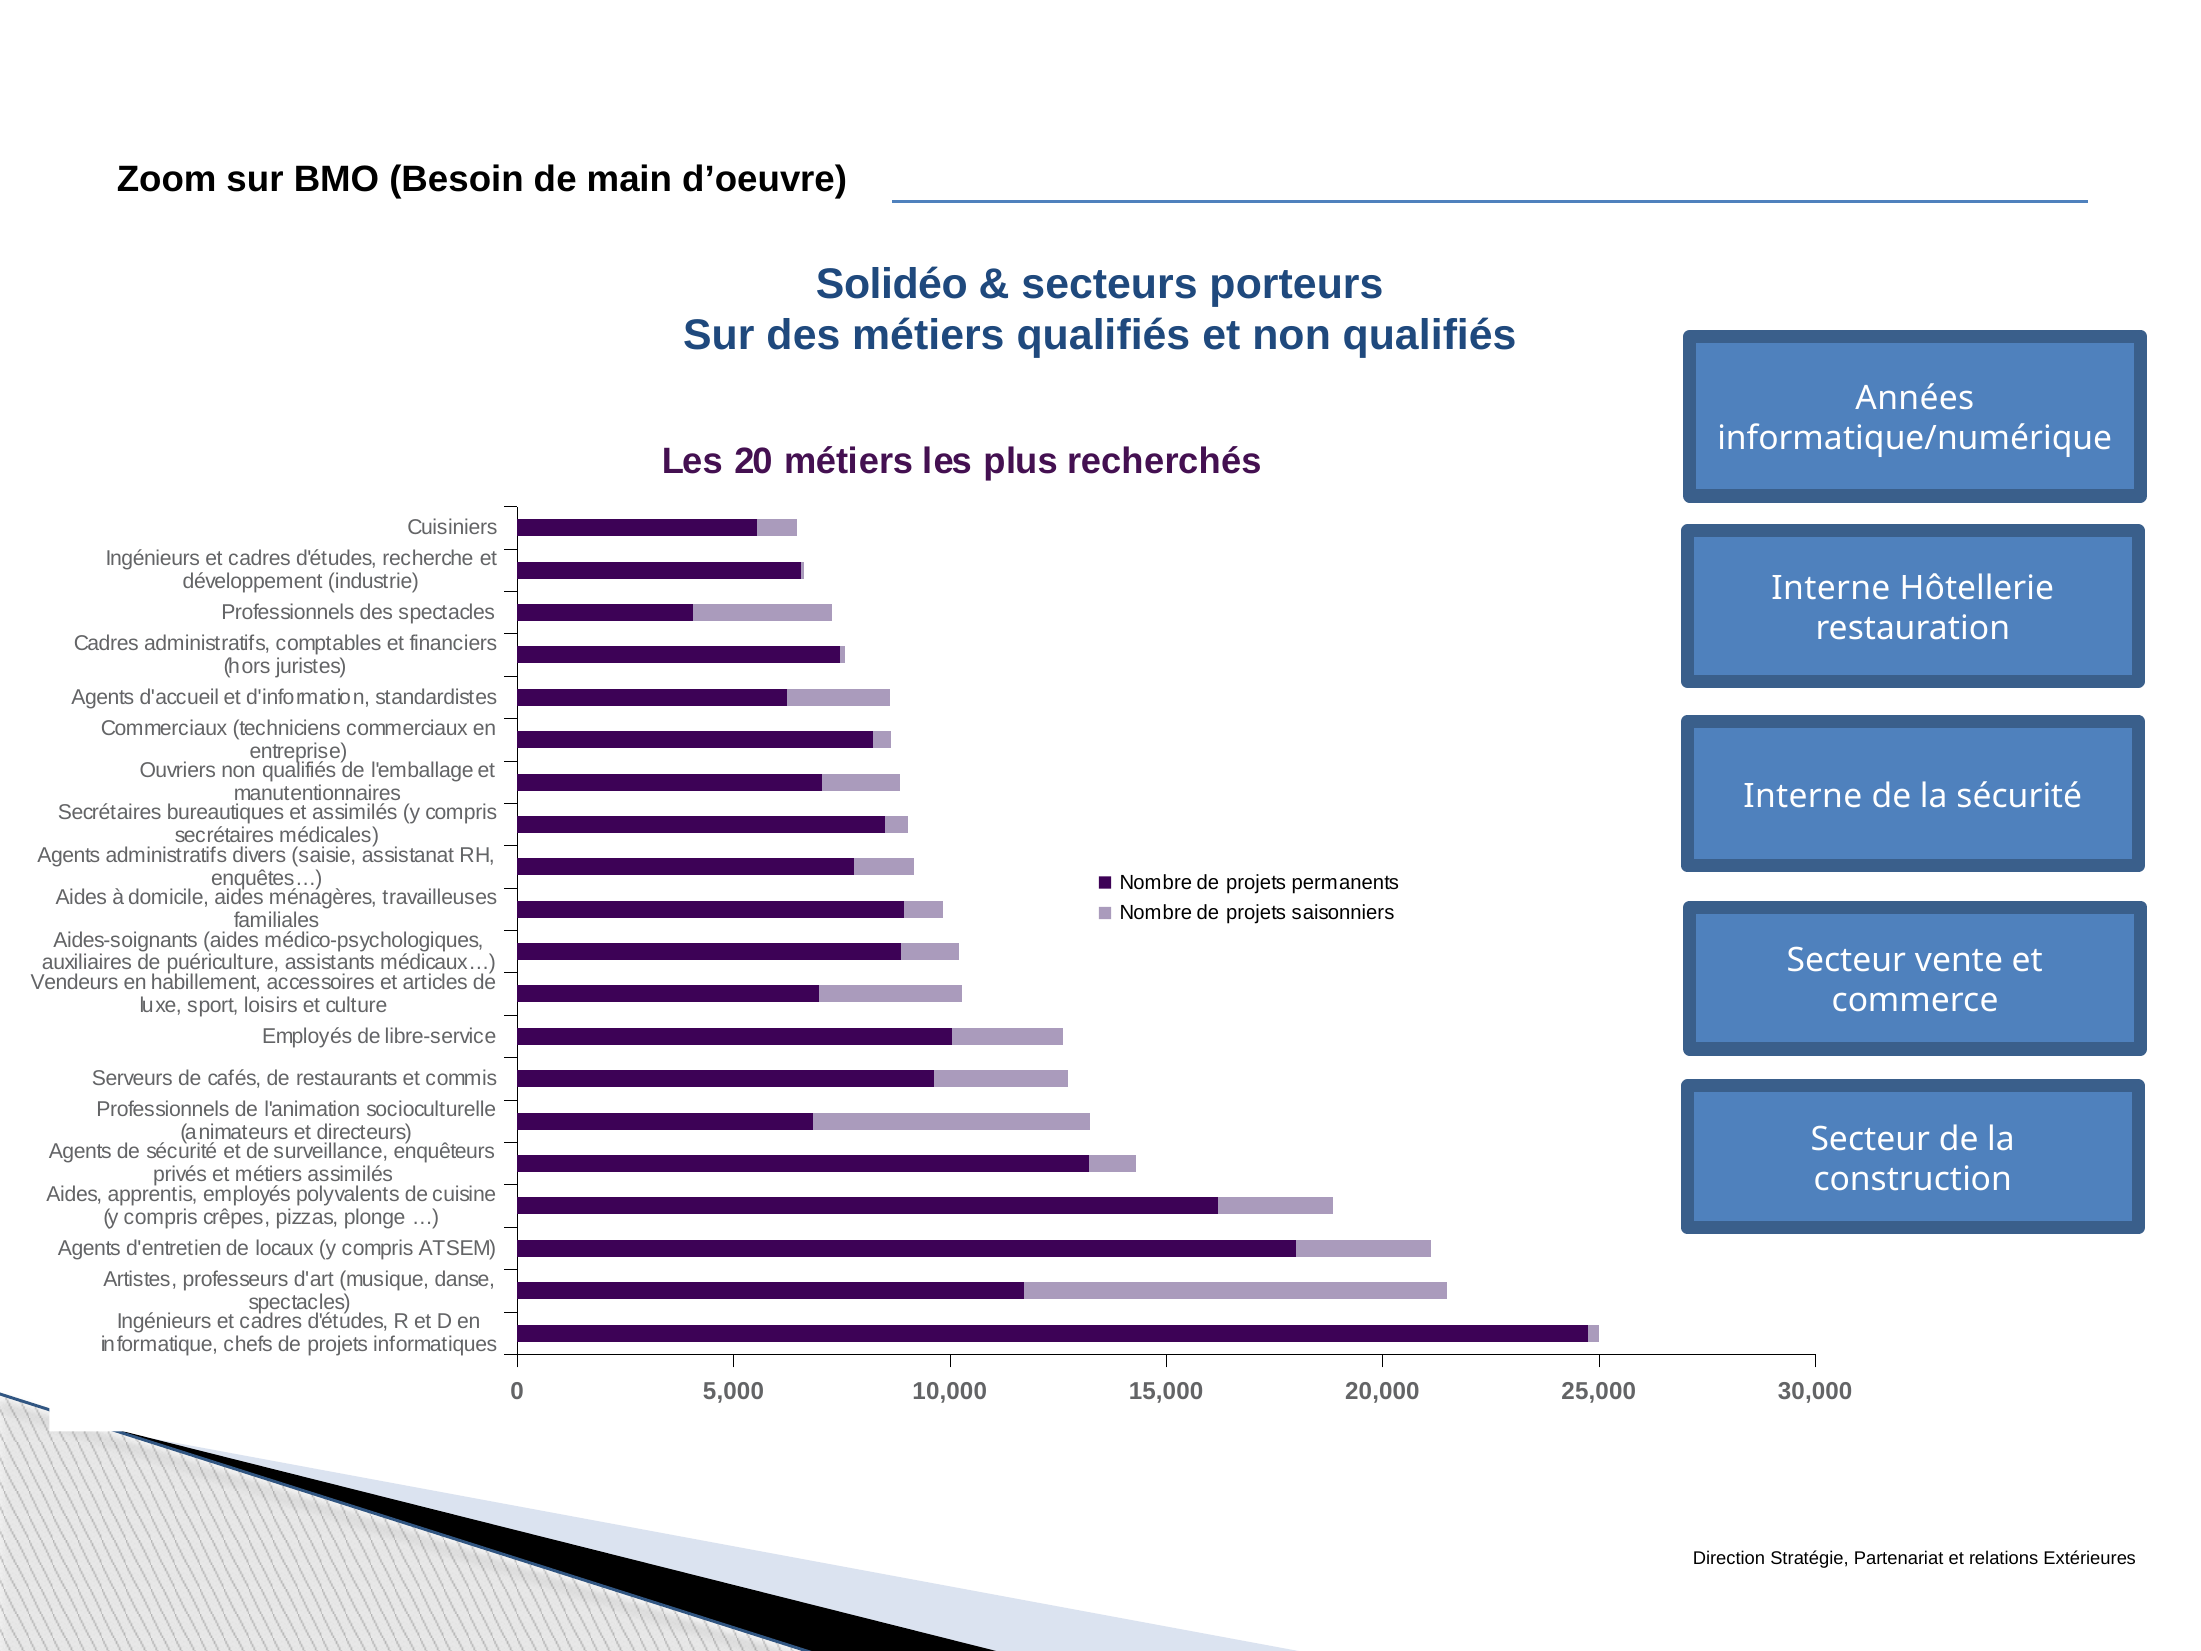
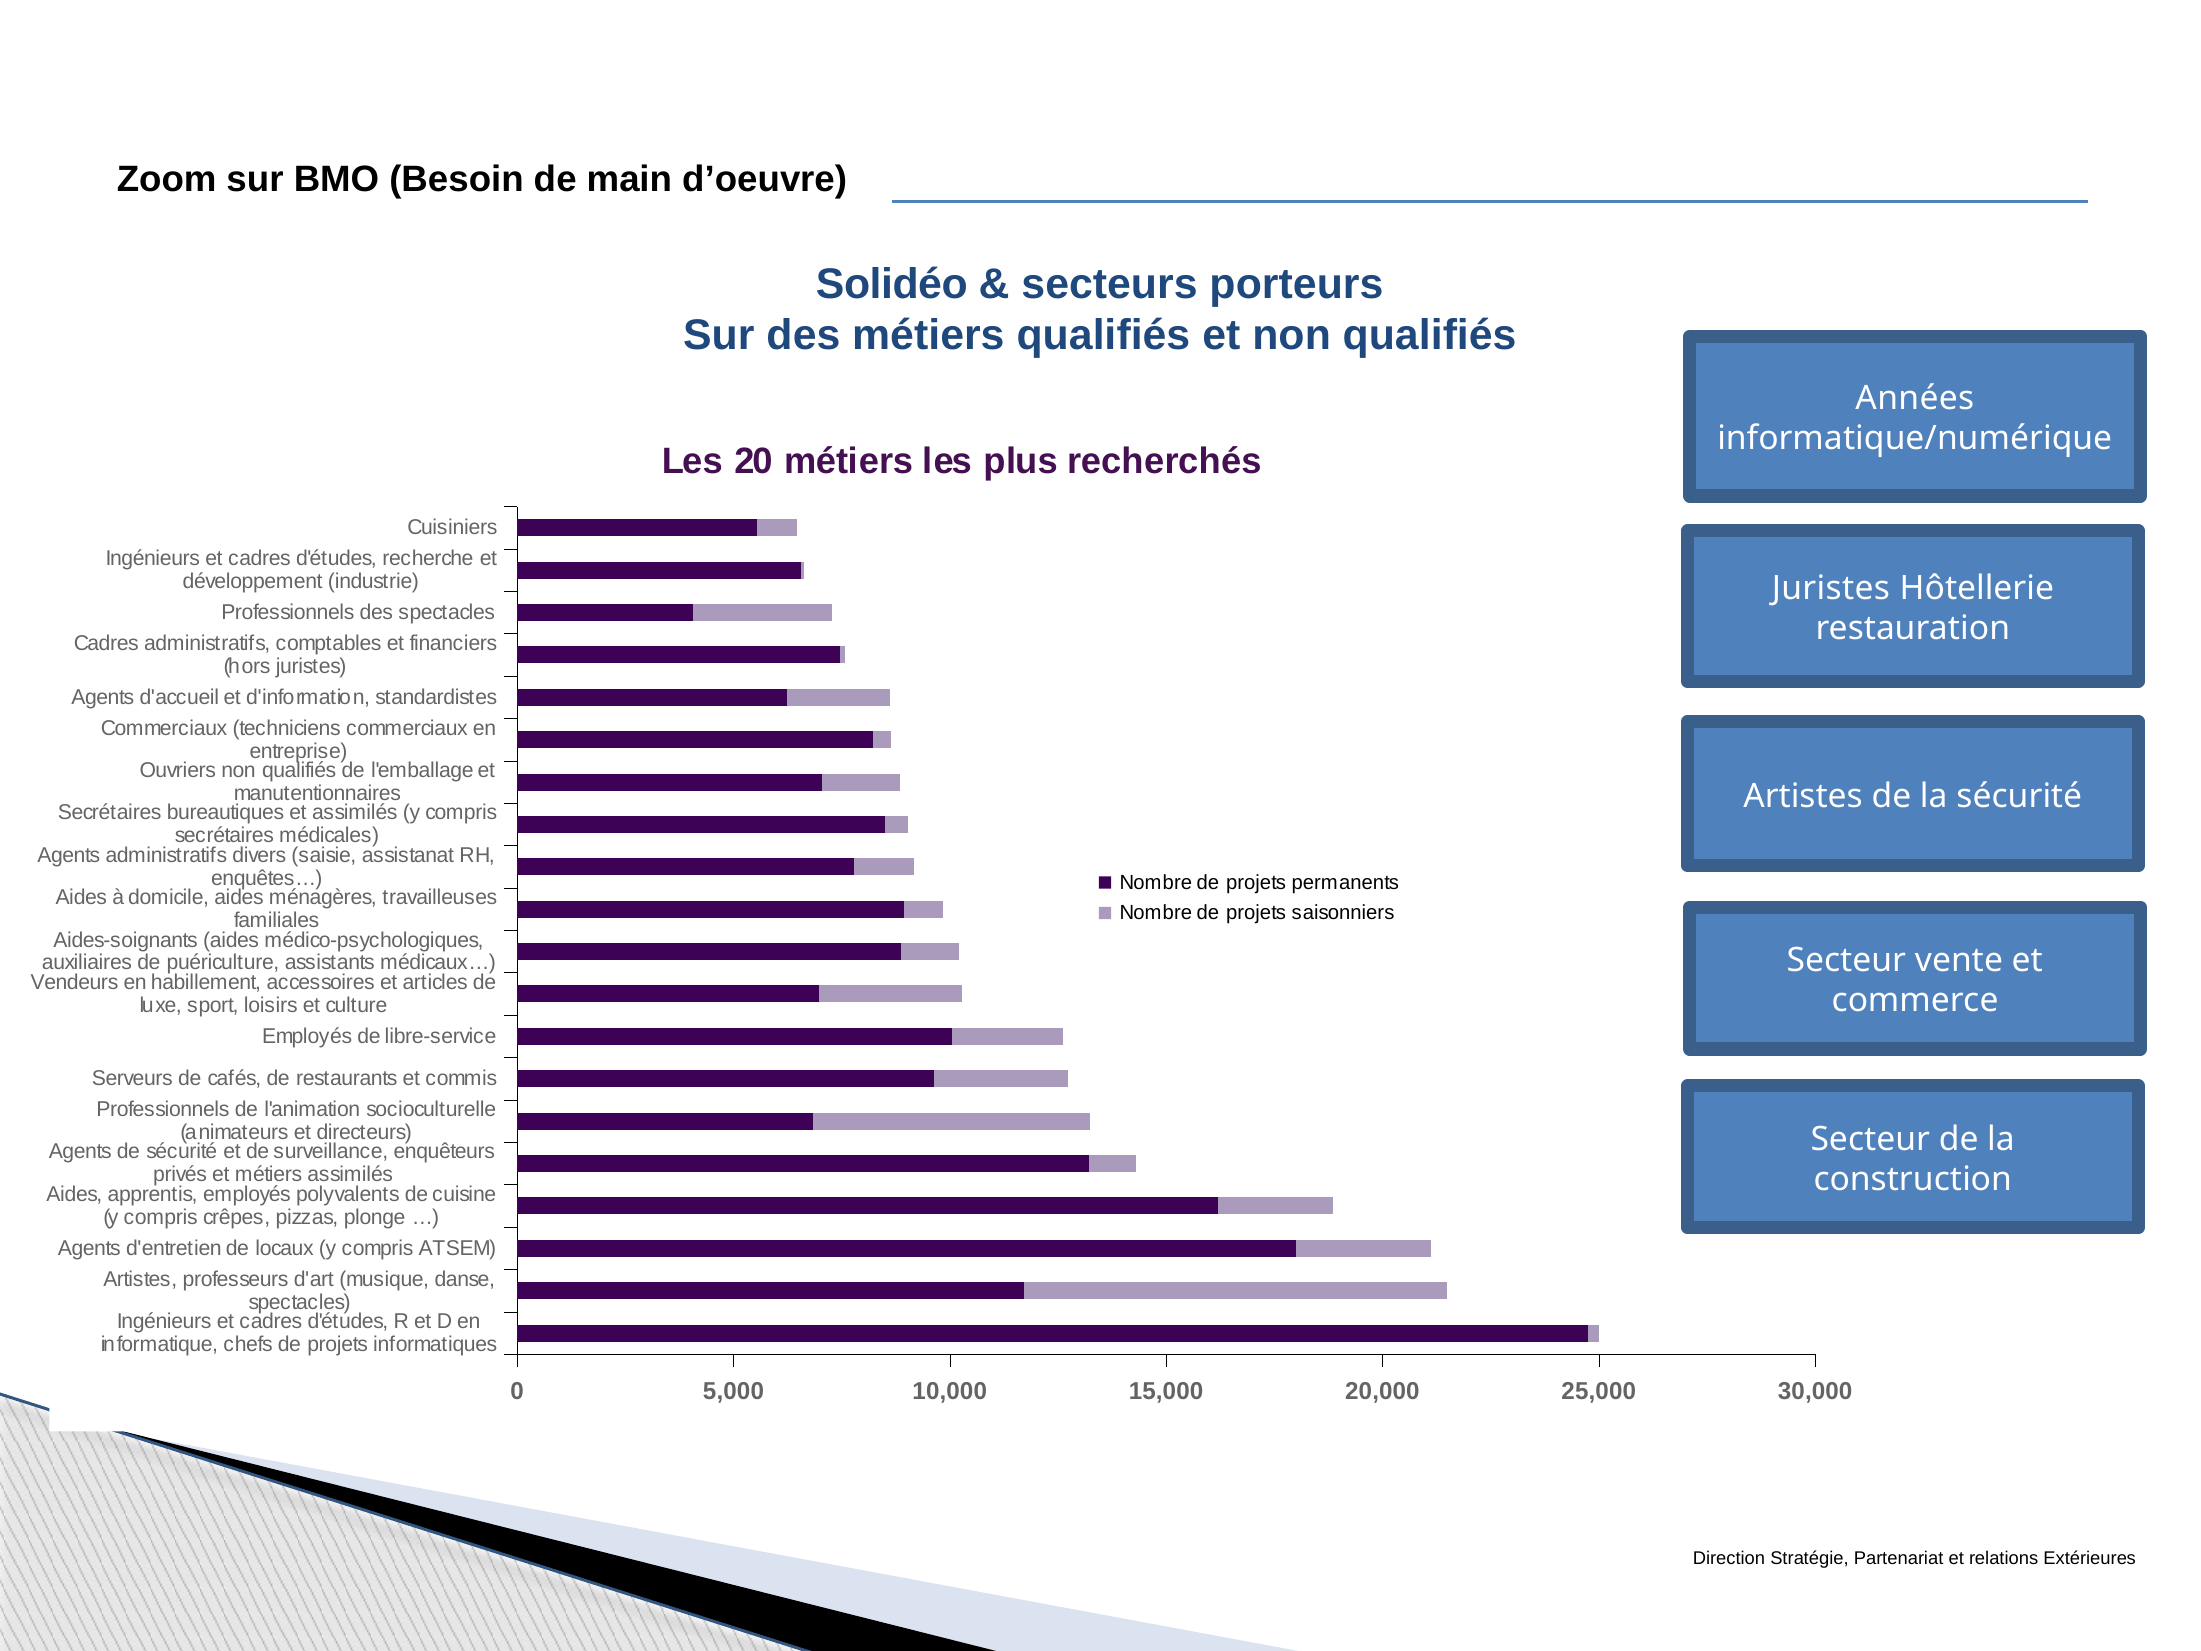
Interne at (1831, 588): Interne -> Juristes
Interne at (1803, 796): Interne -> Artistes
